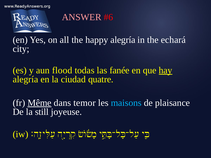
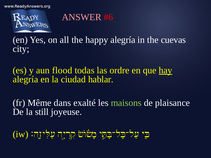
echará: echará -> cuevas
fanée: fanée -> ordre
quatre: quatre -> hablar
Même underline: present -> none
temor: temor -> exalté
maisons colour: light blue -> light green
